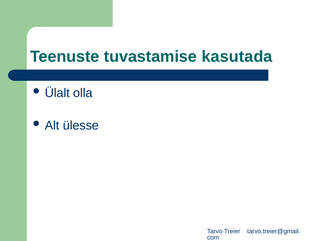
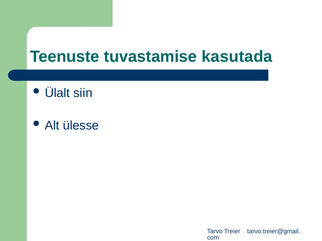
olla: olla -> siin
